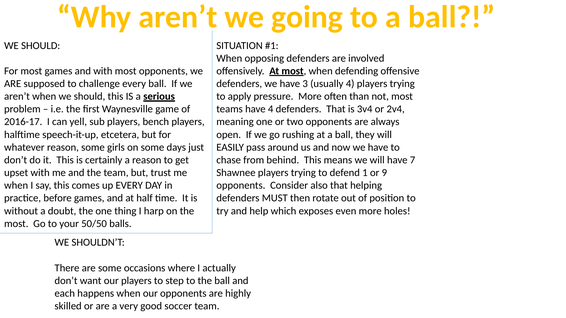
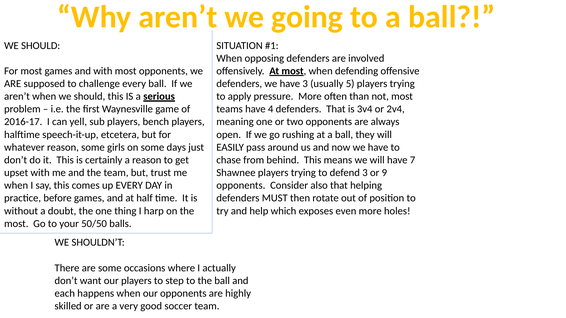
usually 4: 4 -> 5
defend 1: 1 -> 3
